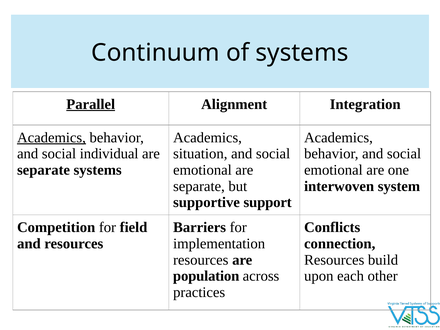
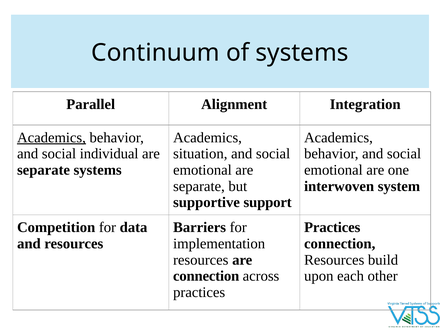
Parallel underline: present -> none
field: field -> data
Conflicts at (332, 227): Conflicts -> Practices
population at (206, 276): population -> connection
